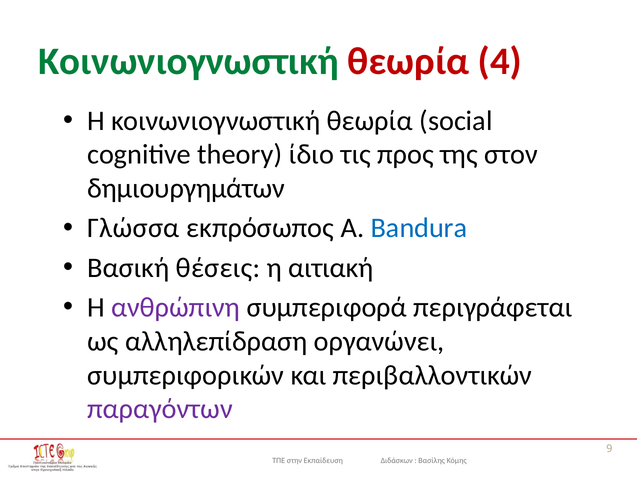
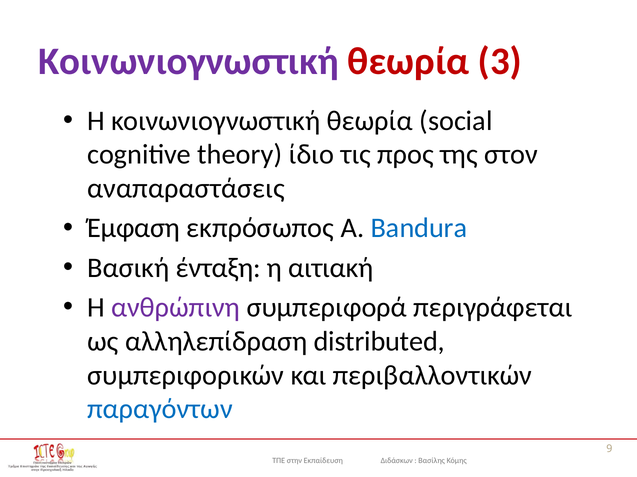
Κοινωνιογνωστική at (188, 62) colour: green -> purple
4: 4 -> 3
δημιουργημάτων: δημιουργημάτων -> αναπαραστάσεις
Γλώσσα: Γλώσσα -> Έμφαση
θέσεις: θέσεις -> ένταξη
οργανώνει: οργανώνει -> distributed
παραγόντων colour: purple -> blue
